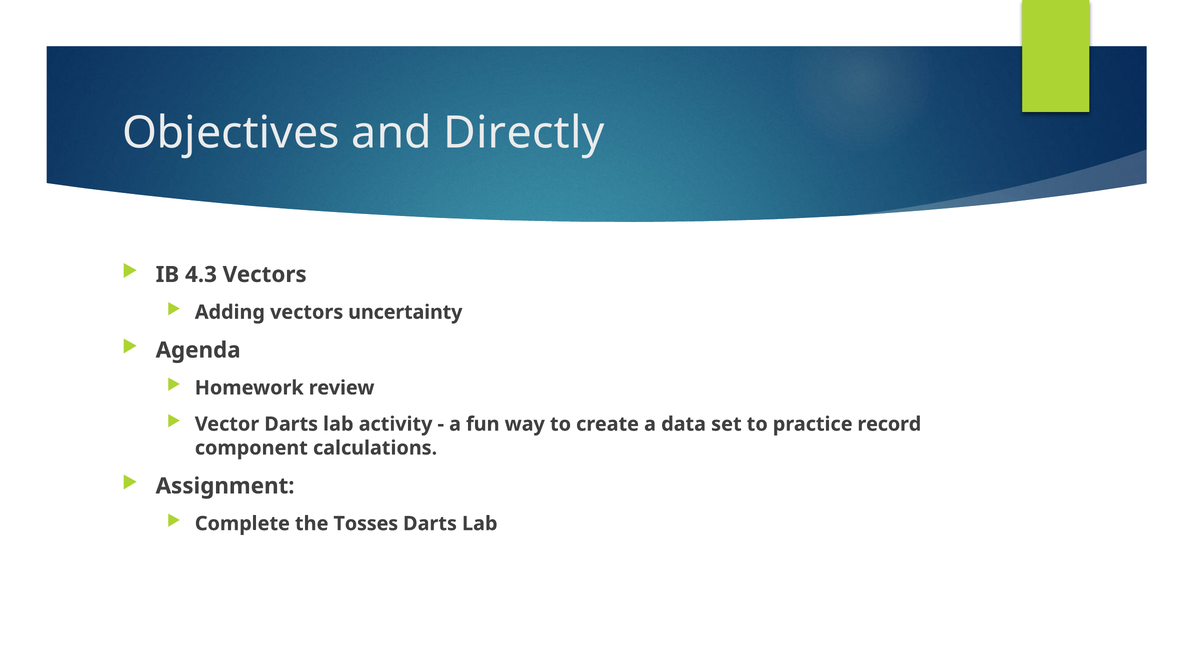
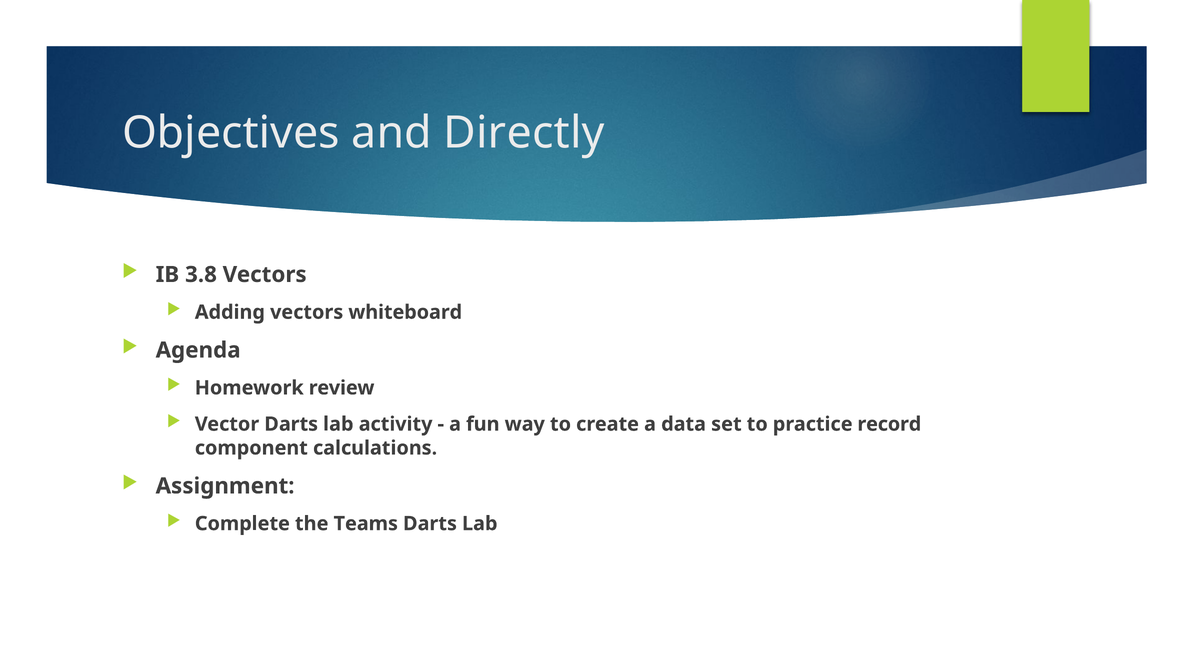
4.3: 4.3 -> 3.8
uncertainty: uncertainty -> whiteboard
Tosses: Tosses -> Teams
